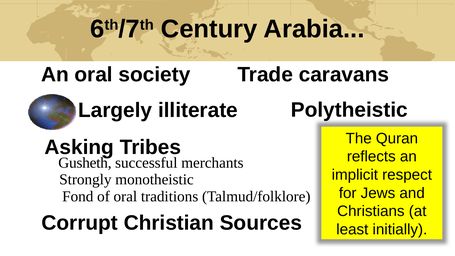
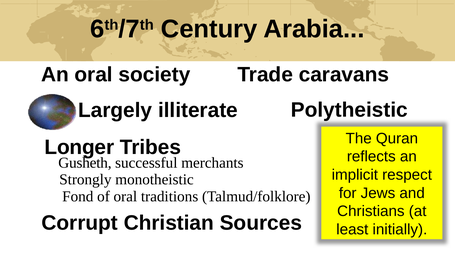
Asking: Asking -> Longer
